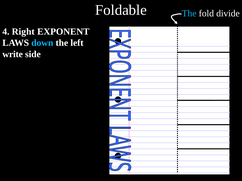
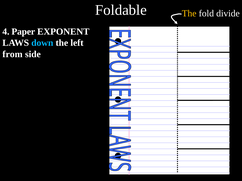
The at (189, 14) colour: light blue -> yellow
Right: Right -> Paper
write: write -> from
